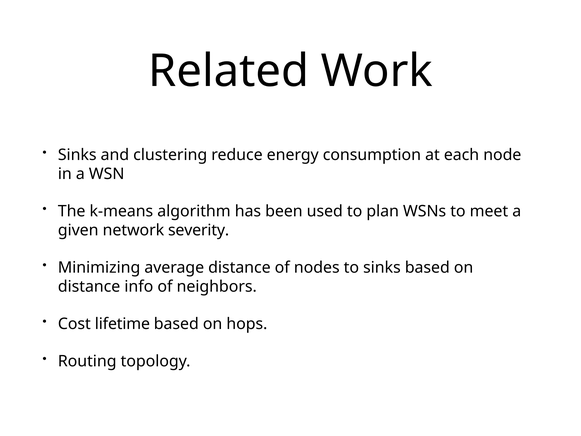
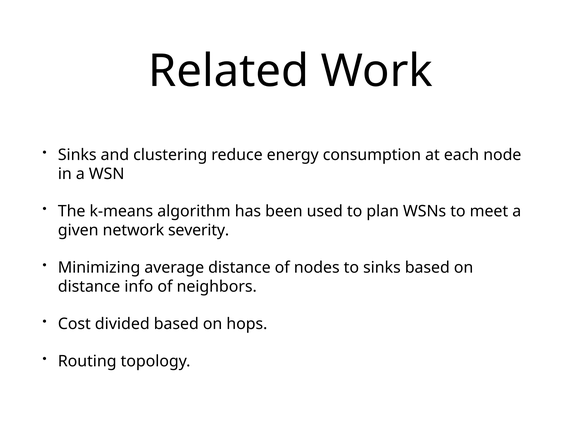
lifetime: lifetime -> divided
